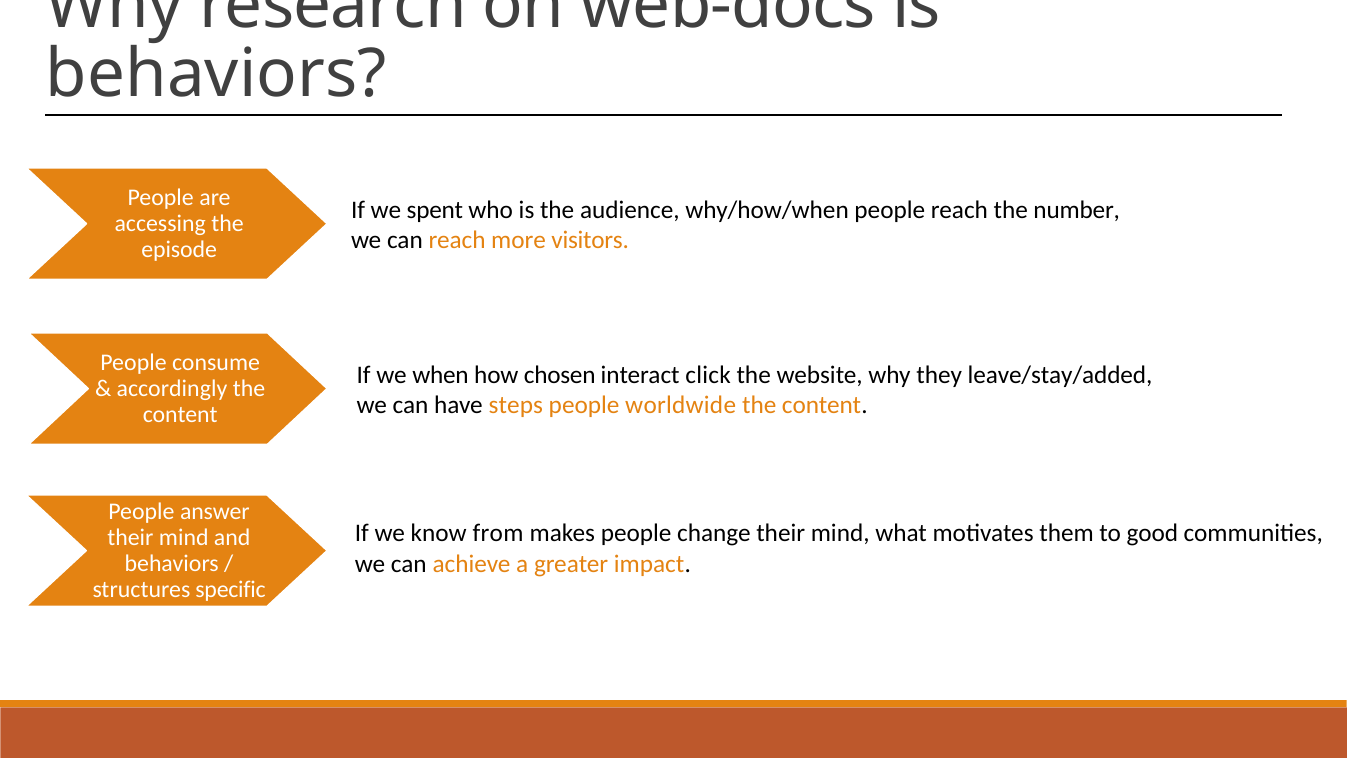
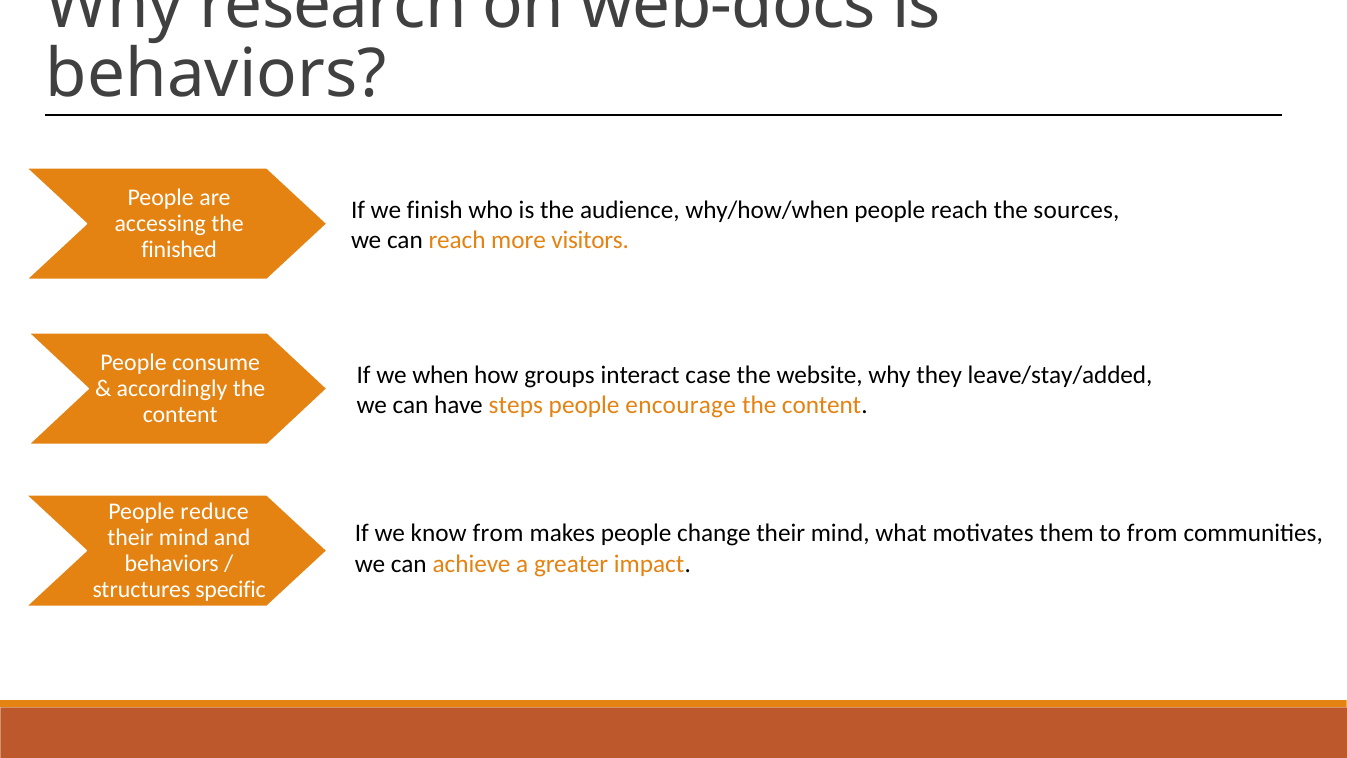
spent: spent -> finish
number: number -> sources
episode: episode -> finished
chosen: chosen -> groups
click: click -> case
worldwide: worldwide -> encourage
answer: answer -> reduce
to good: good -> from
